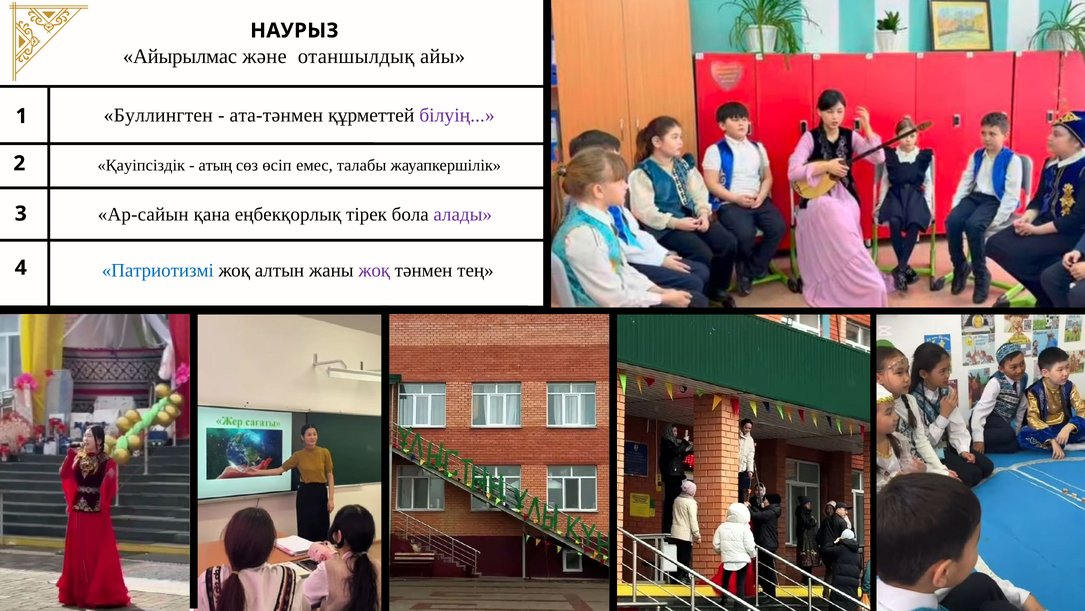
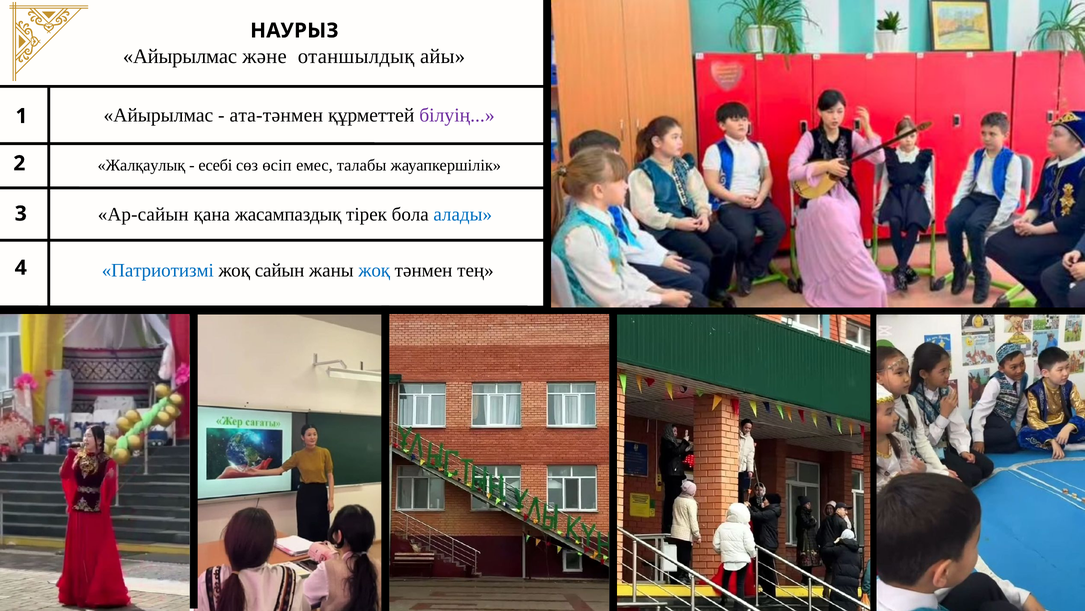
Буллингтен at (158, 115): Буллингтен -> Айырылмас
Қауіпсіздік: Қауіпсіздік -> Жалқаулық
атың: атың -> есебі
еңбекқорлық: еңбекқорлық -> жасампаздық
алады colour: purple -> blue
алтын: алтын -> сайын
жоқ at (374, 270) colour: purple -> blue
